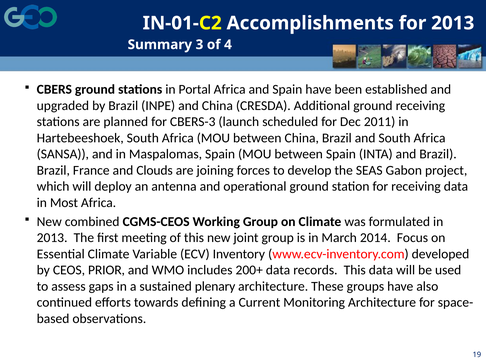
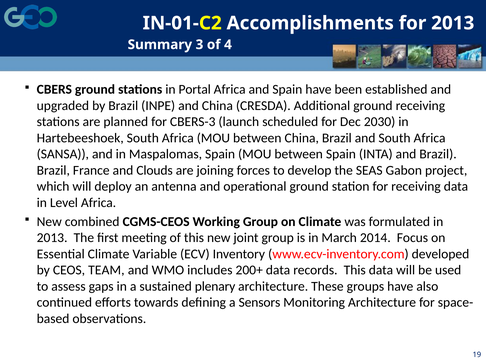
2011: 2011 -> 2030
Most: Most -> Level
PRIOR: PRIOR -> TEAM
Current: Current -> Sensors
